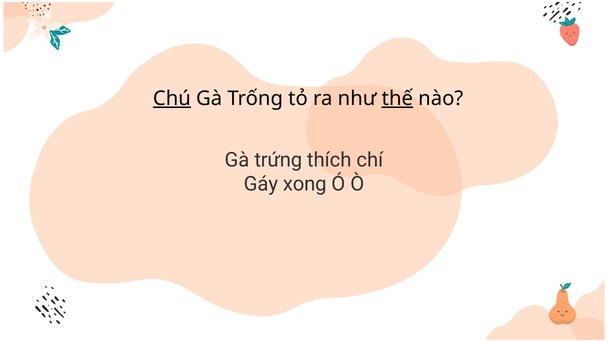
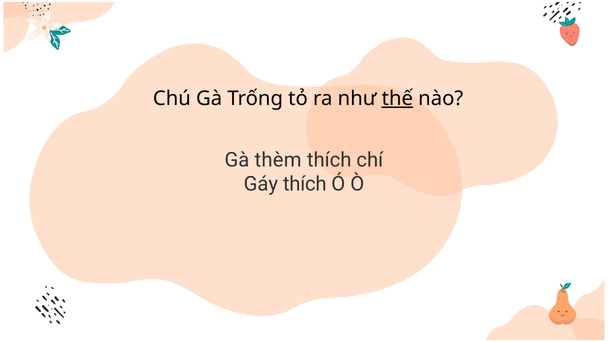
Chú underline: present -> none
trứng: trứng -> thèm
Gáy xong: xong -> thích
